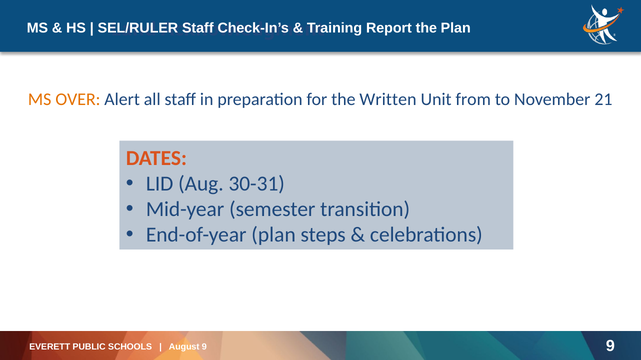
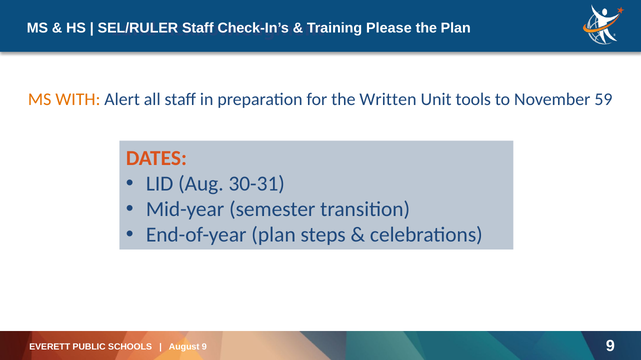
Report: Report -> Please
OVER: OVER -> WITH
from: from -> tools
21: 21 -> 59
